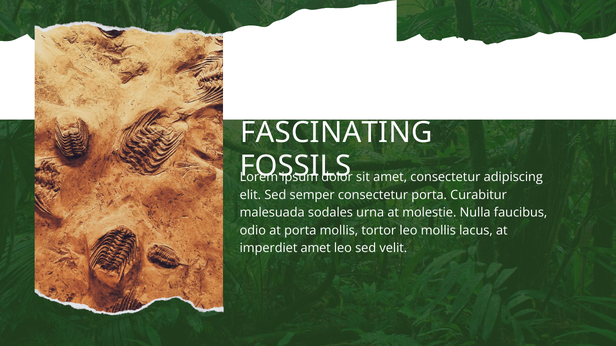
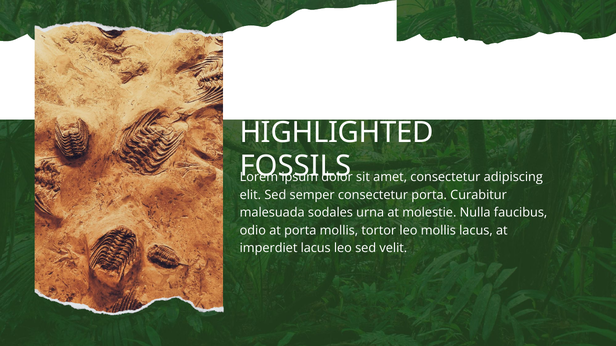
FASCINATING: FASCINATING -> HIGHLIGHTED
imperdiet amet: amet -> lacus
